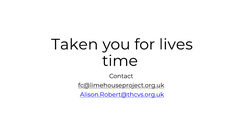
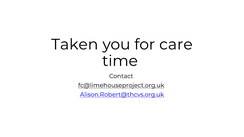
lives: lives -> care
